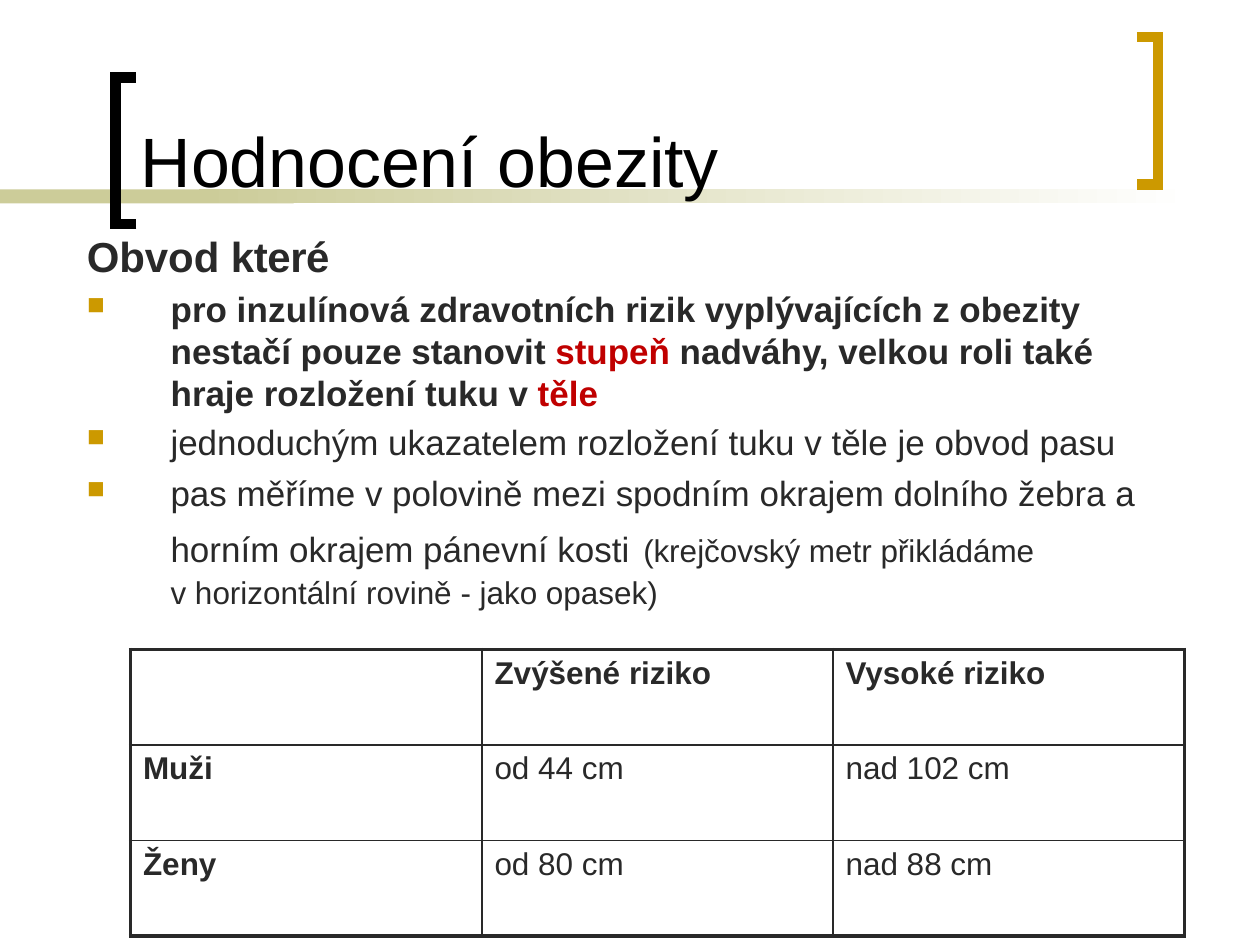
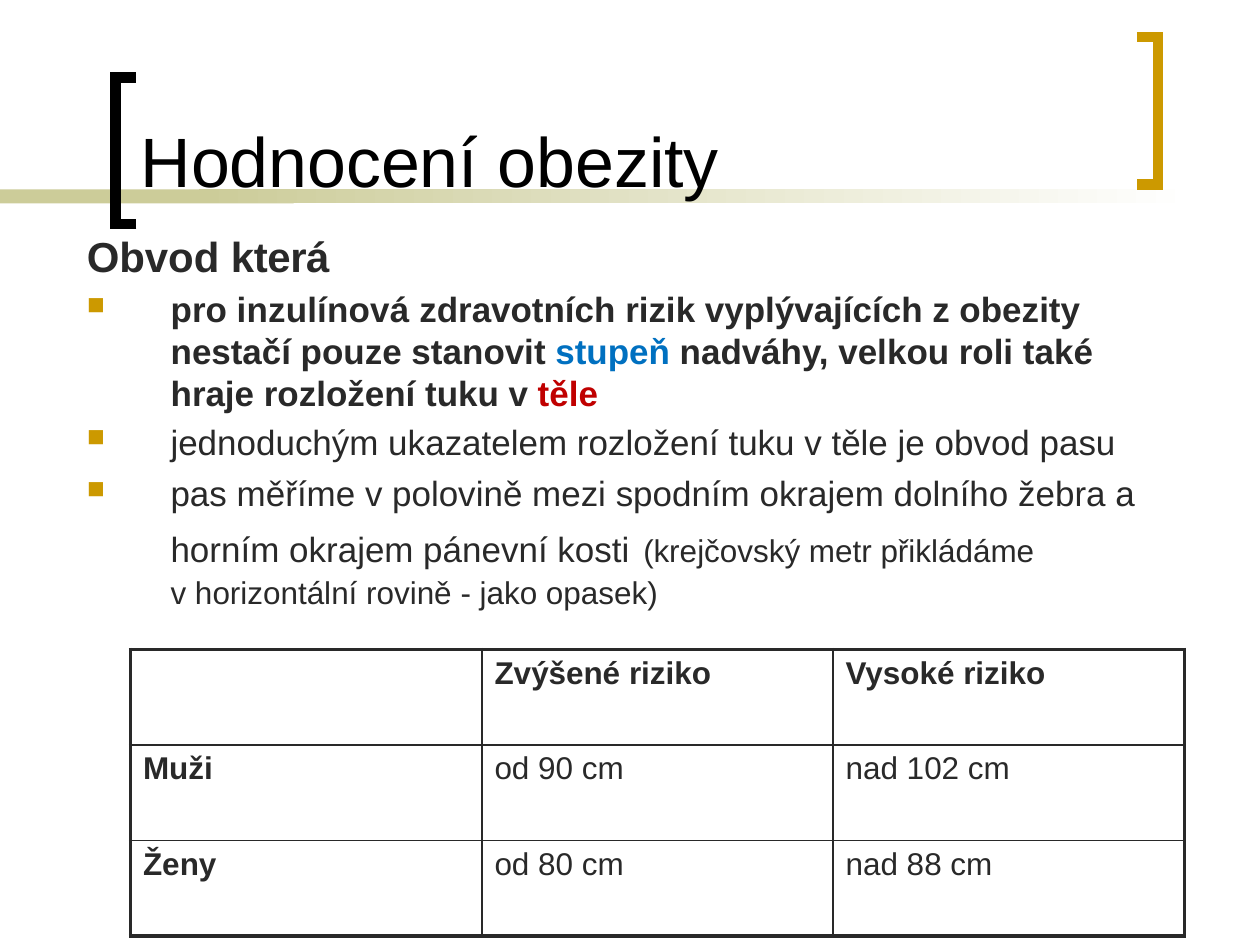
které: které -> která
stupeň colour: red -> blue
44: 44 -> 90
